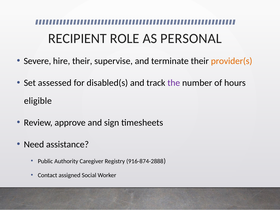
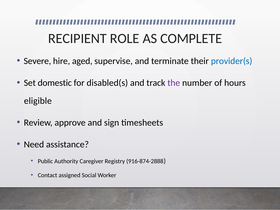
PERSONAL: PERSONAL -> COMPLETE
hire their: their -> aged
provider(s colour: orange -> blue
assessed: assessed -> domestic
